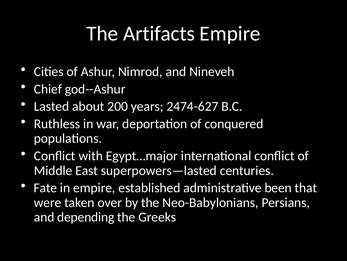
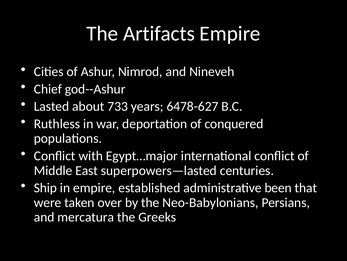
200: 200 -> 733
2474-627: 2474-627 -> 6478-627
Fate: Fate -> Ship
depending: depending -> mercatura
